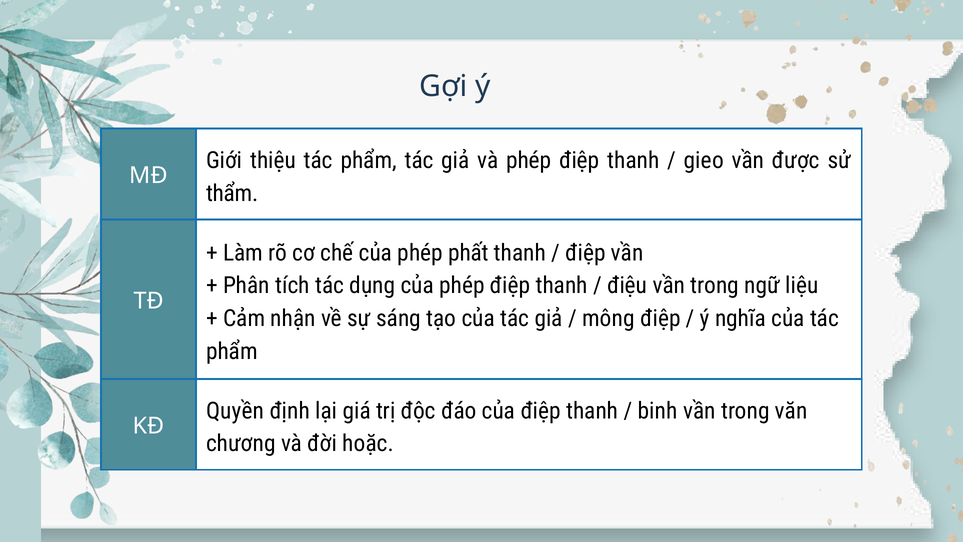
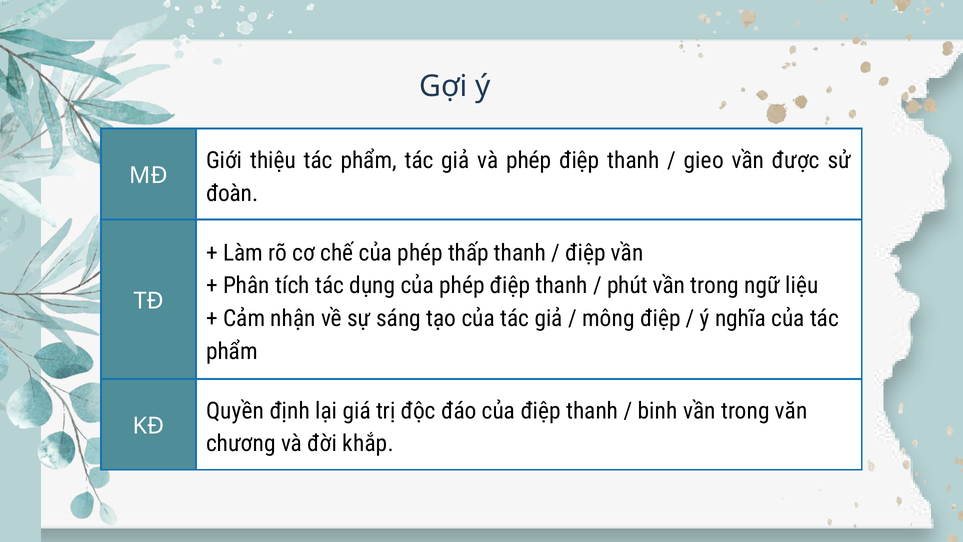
thẩm: thẩm -> đoàn
phất: phất -> thấp
điệu: điệu -> phút
hoặc: hoặc -> khắp
